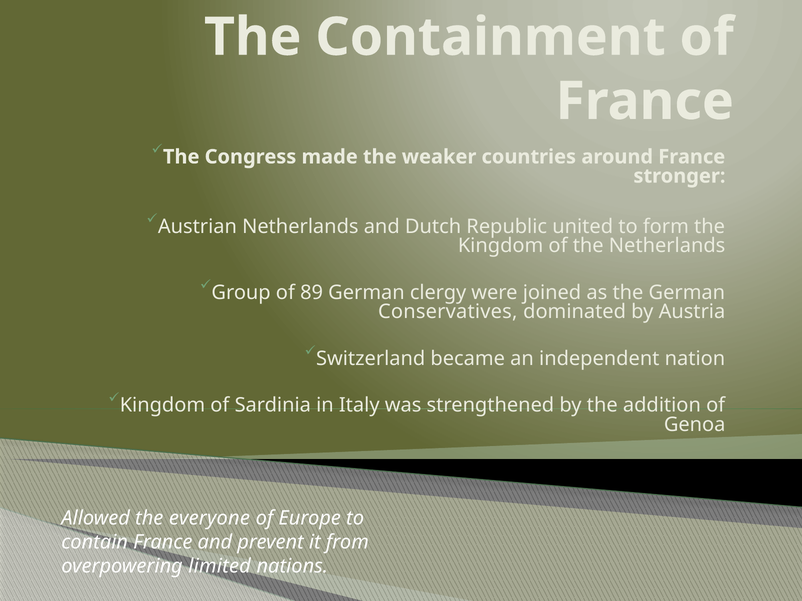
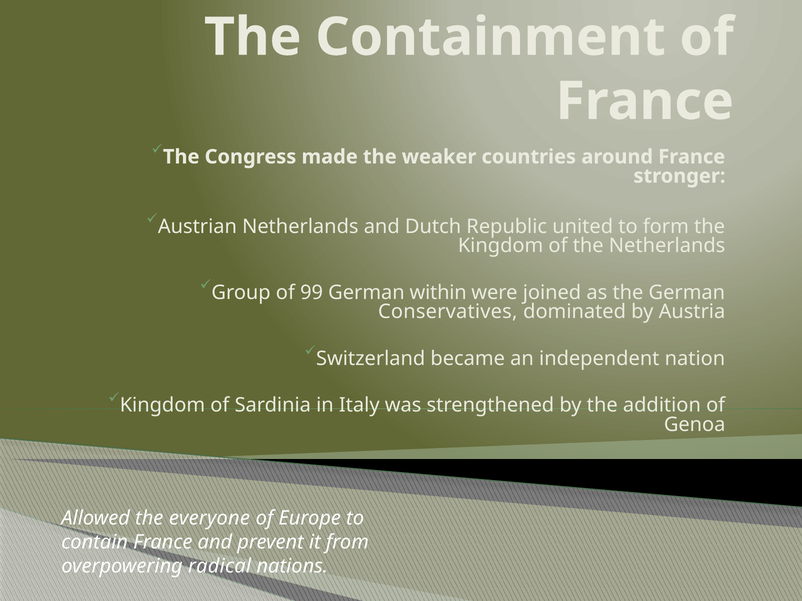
89: 89 -> 99
clergy: clergy -> within
limited: limited -> radical
